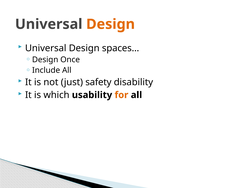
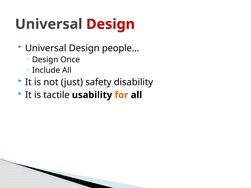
Design at (111, 24) colour: orange -> red
spaces…: spaces… -> people…
which: which -> tactile
